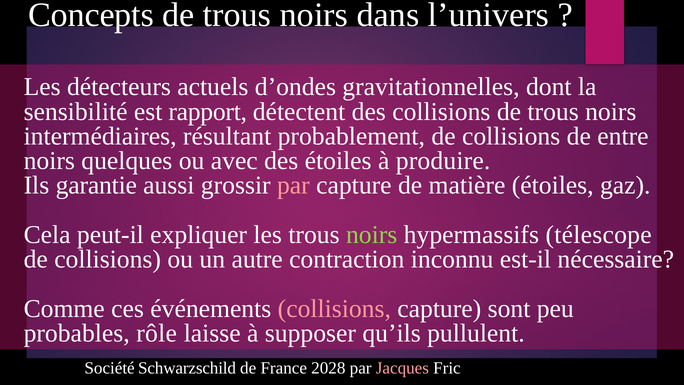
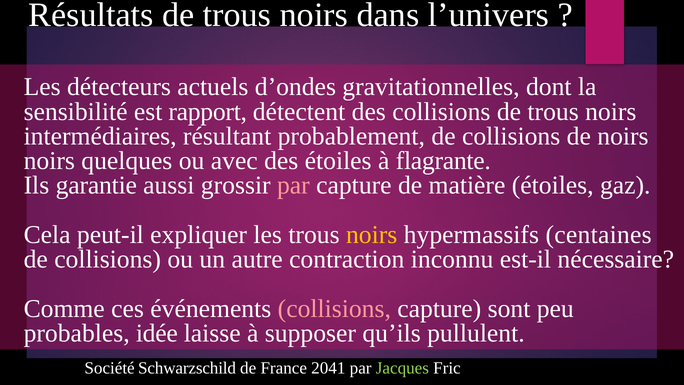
Concepts: Concepts -> Résultats
de entre: entre -> noirs
produire: produire -> flagrante
noirs at (372, 235) colour: light green -> yellow
télescope: télescope -> centaines
rôle: rôle -> idée
2028: 2028 -> 2041
Jacques colour: pink -> light green
